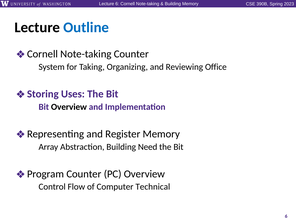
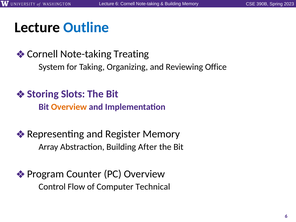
Note-taking Counter: Counter -> Treating
Uses: Uses -> Slots
Overview at (69, 107) colour: black -> orange
Need: Need -> After
